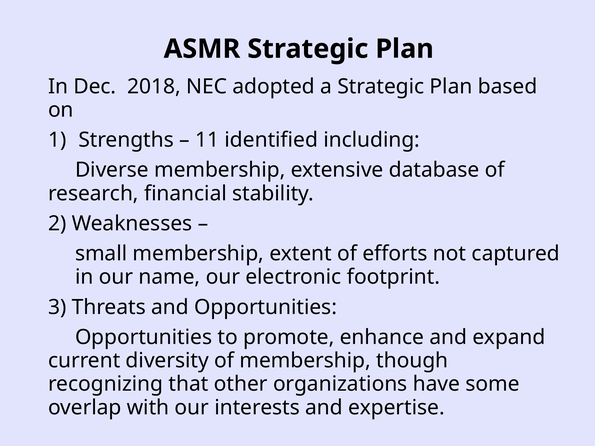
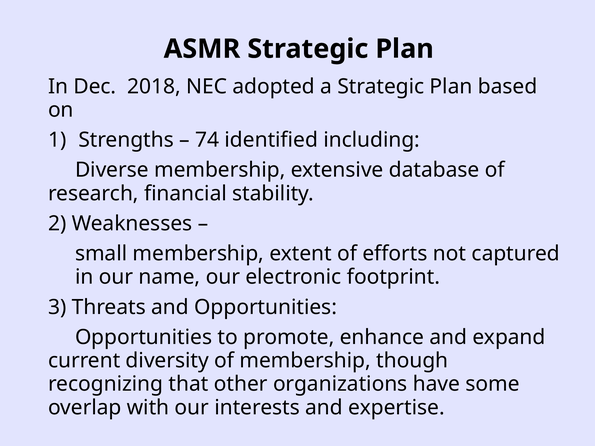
11: 11 -> 74
